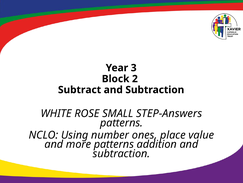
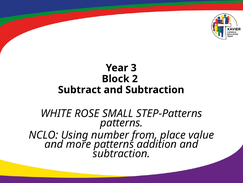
STEP-Answers: STEP-Answers -> STEP-Patterns
ones: ones -> from
